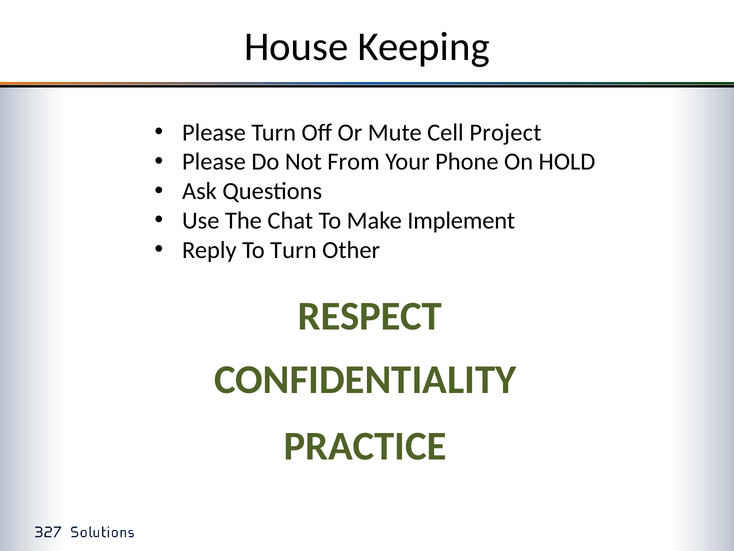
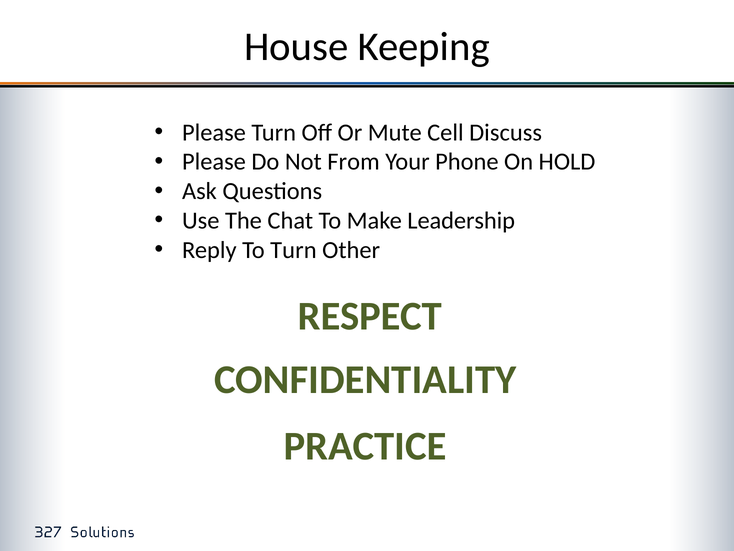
Project: Project -> Discuss
Implement: Implement -> Leadership
